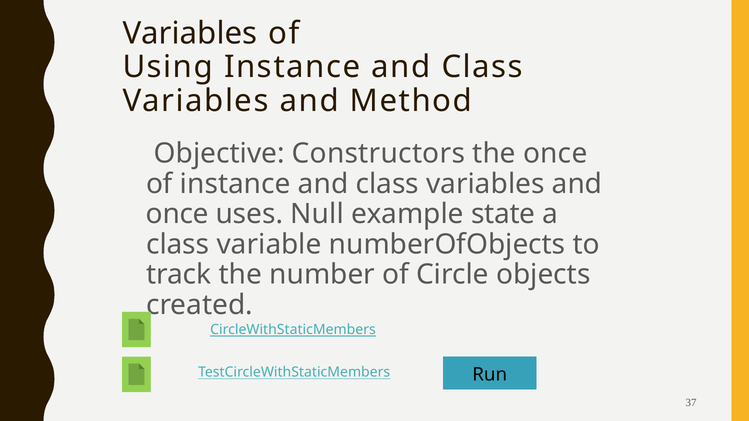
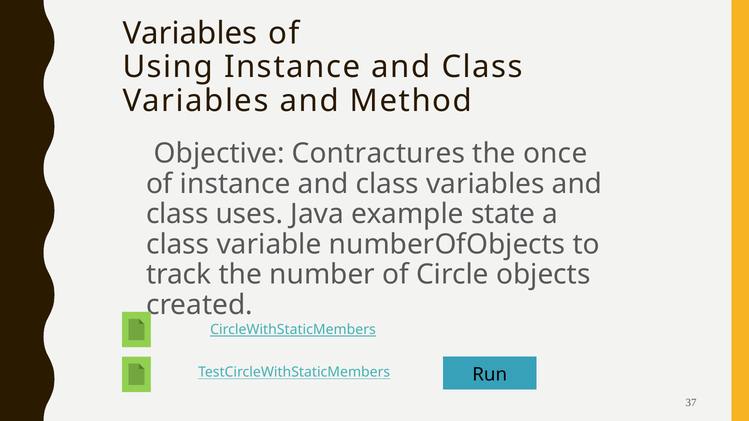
Constructors: Constructors -> Contractures
once at (177, 214): once -> class
Null: Null -> Java
